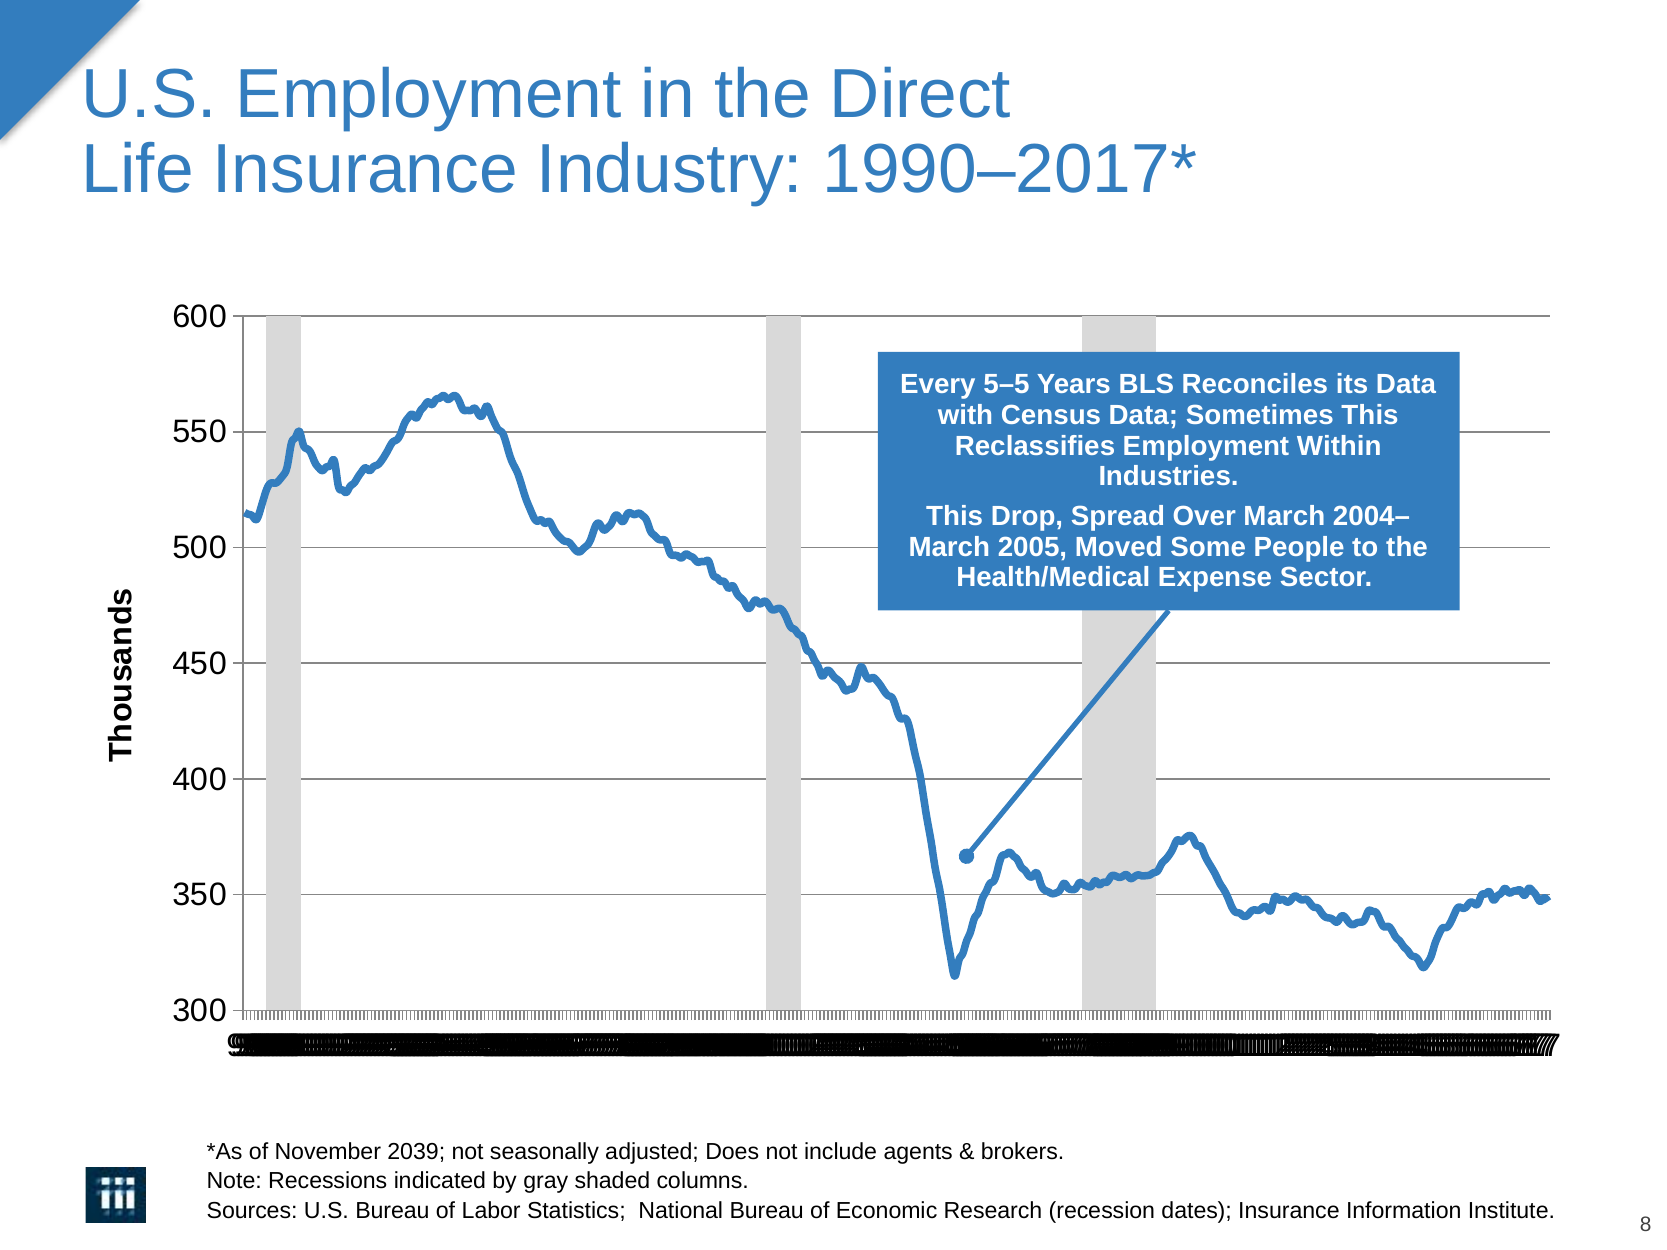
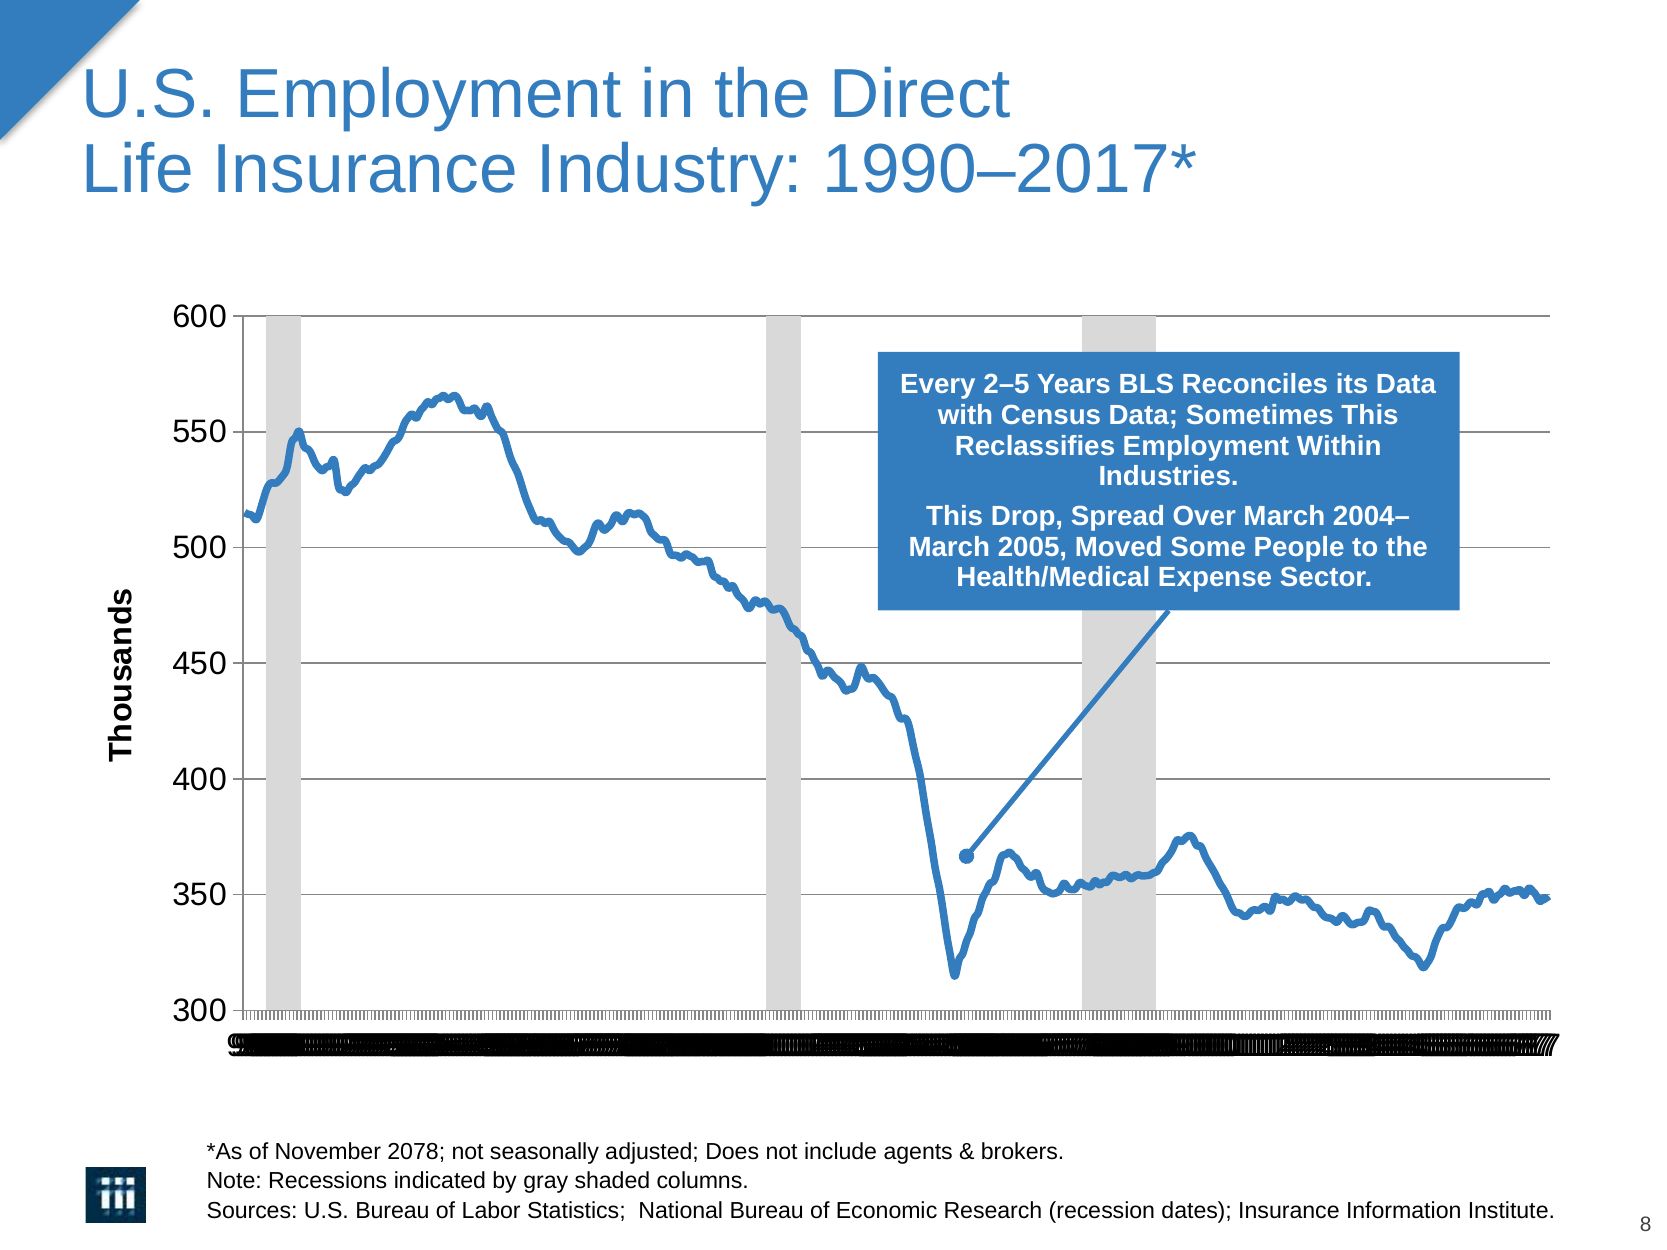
5–5: 5–5 -> 2–5
2039: 2039 -> 2078
